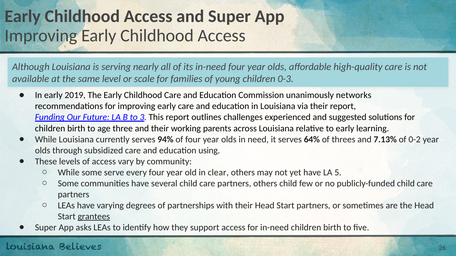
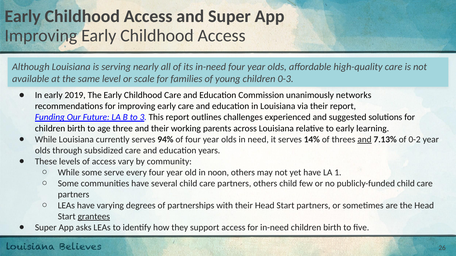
64%: 64% -> 14%
and at (364, 140) underline: none -> present
using: using -> years
clear: clear -> noon
5: 5 -> 1
